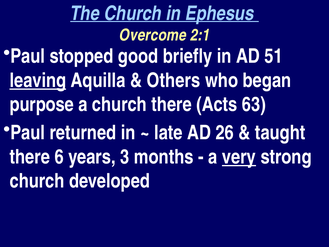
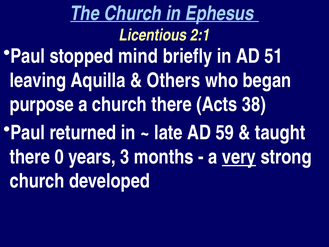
Overcome: Overcome -> Licentious
good: good -> mind
leaving underline: present -> none
63: 63 -> 38
26: 26 -> 59
6: 6 -> 0
